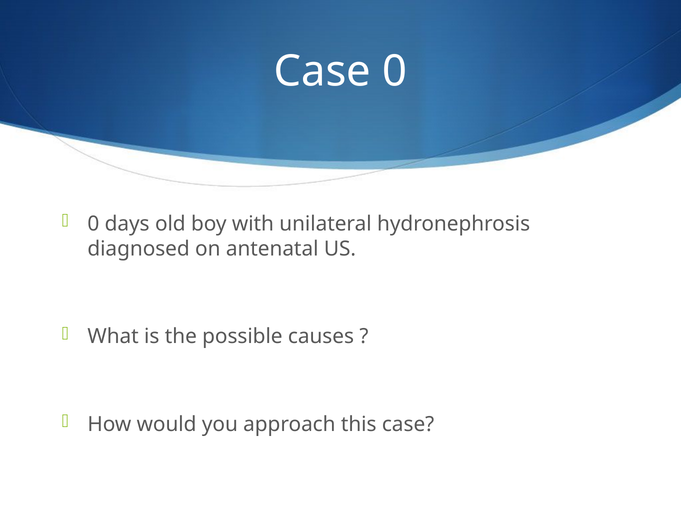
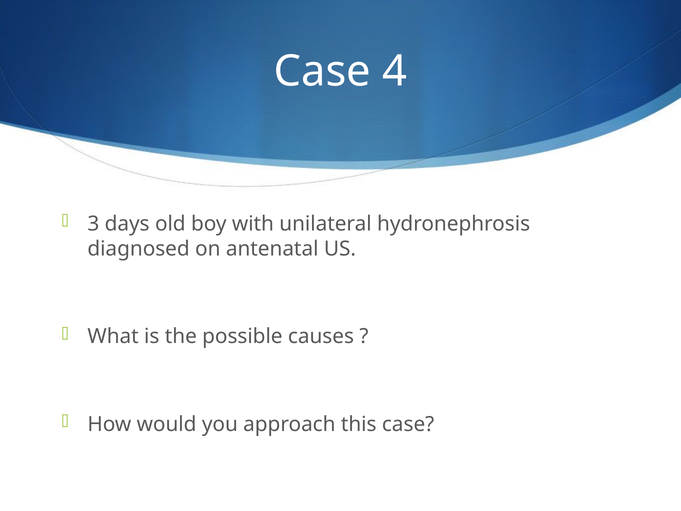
Case 0: 0 -> 4
0 at (93, 224): 0 -> 3
